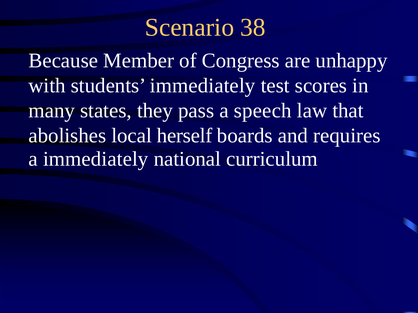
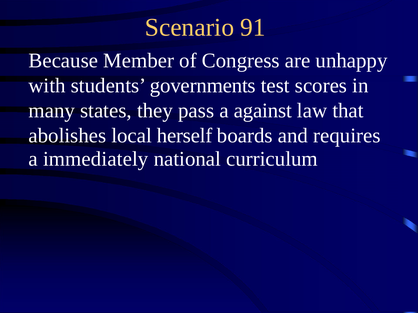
38: 38 -> 91
students immediately: immediately -> governments
speech: speech -> against
